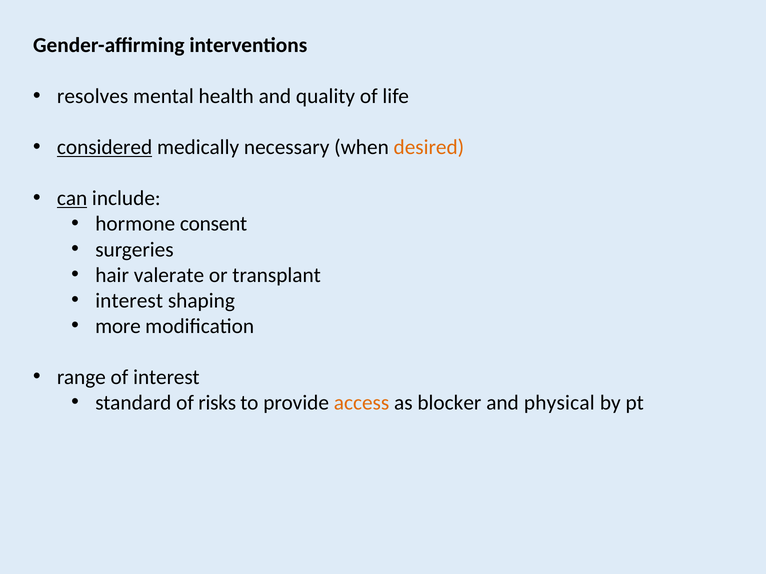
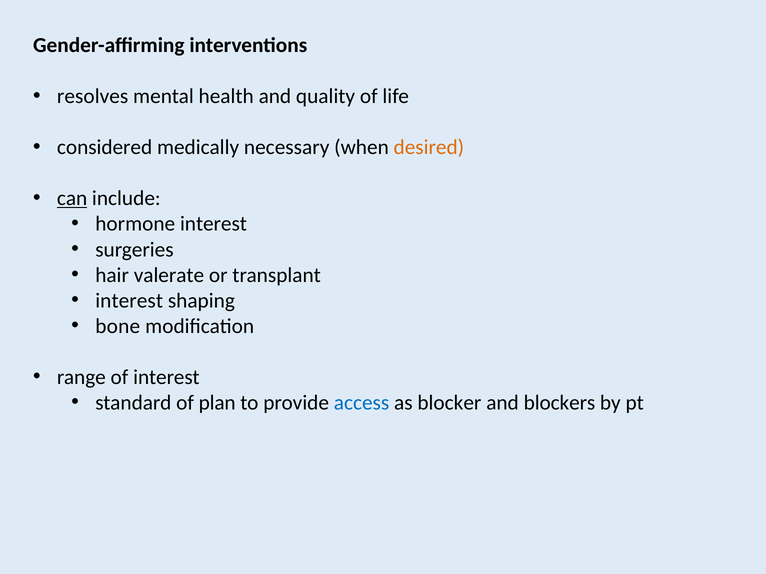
considered underline: present -> none
hormone consent: consent -> interest
more: more -> bone
risks: risks -> plan
access colour: orange -> blue
physical: physical -> blockers
